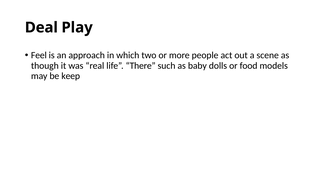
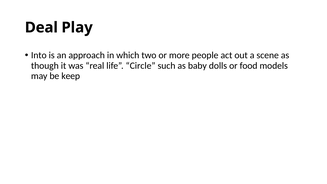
Feel: Feel -> Into
There: There -> Circle
